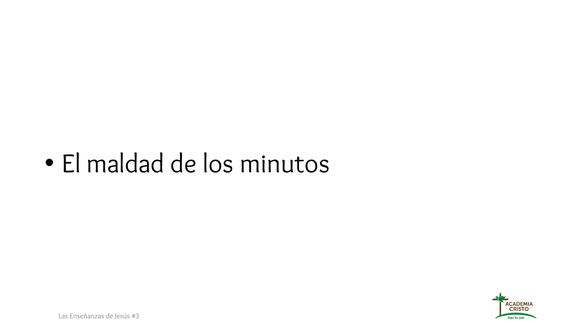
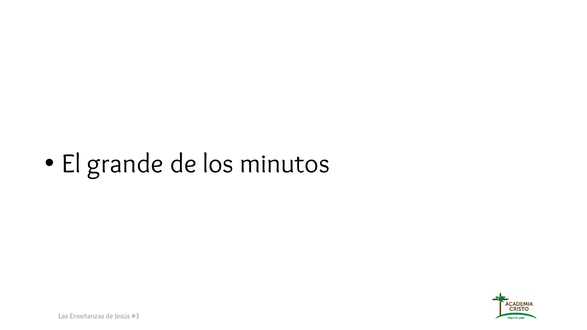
maldad: maldad -> grande
